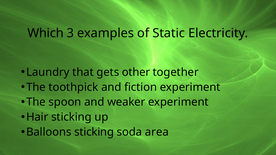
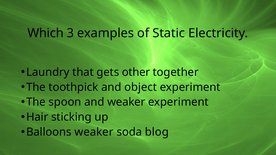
fiction: fiction -> object
Balloons sticking: sticking -> weaker
area: area -> blog
